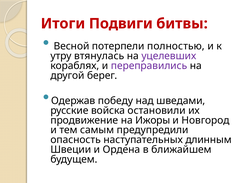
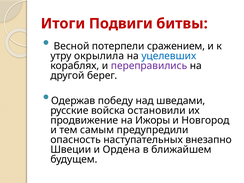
полностью: полностью -> сражением
втянулась: втянулась -> окрылила
уцелевших colour: purple -> blue
длинным: длинным -> внезапно
